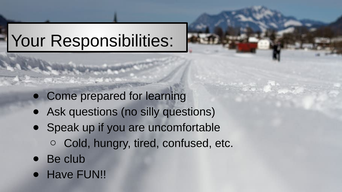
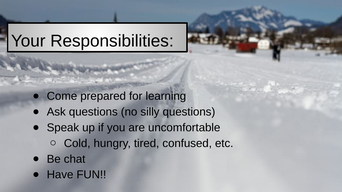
club: club -> chat
